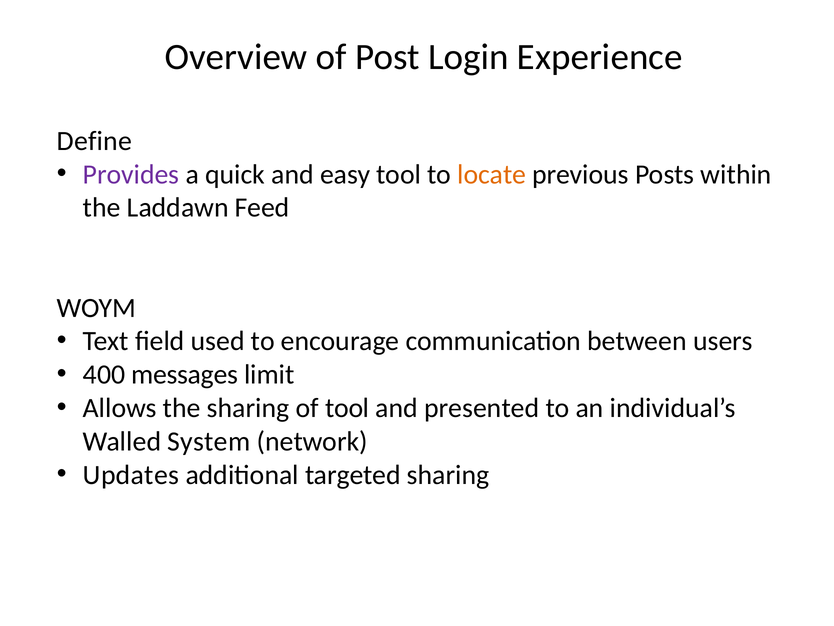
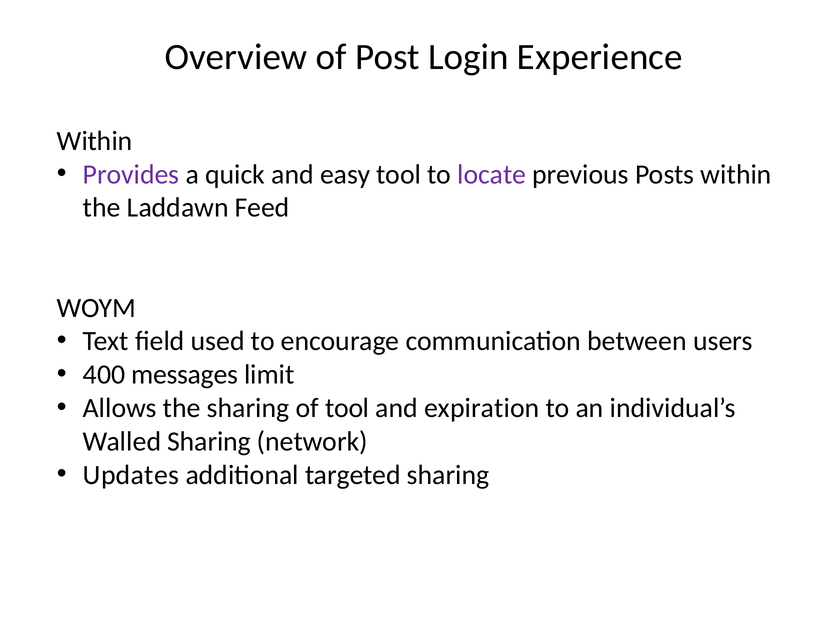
Define at (94, 141): Define -> Within
locate colour: orange -> purple
presented: presented -> expiration
Walled System: System -> Sharing
